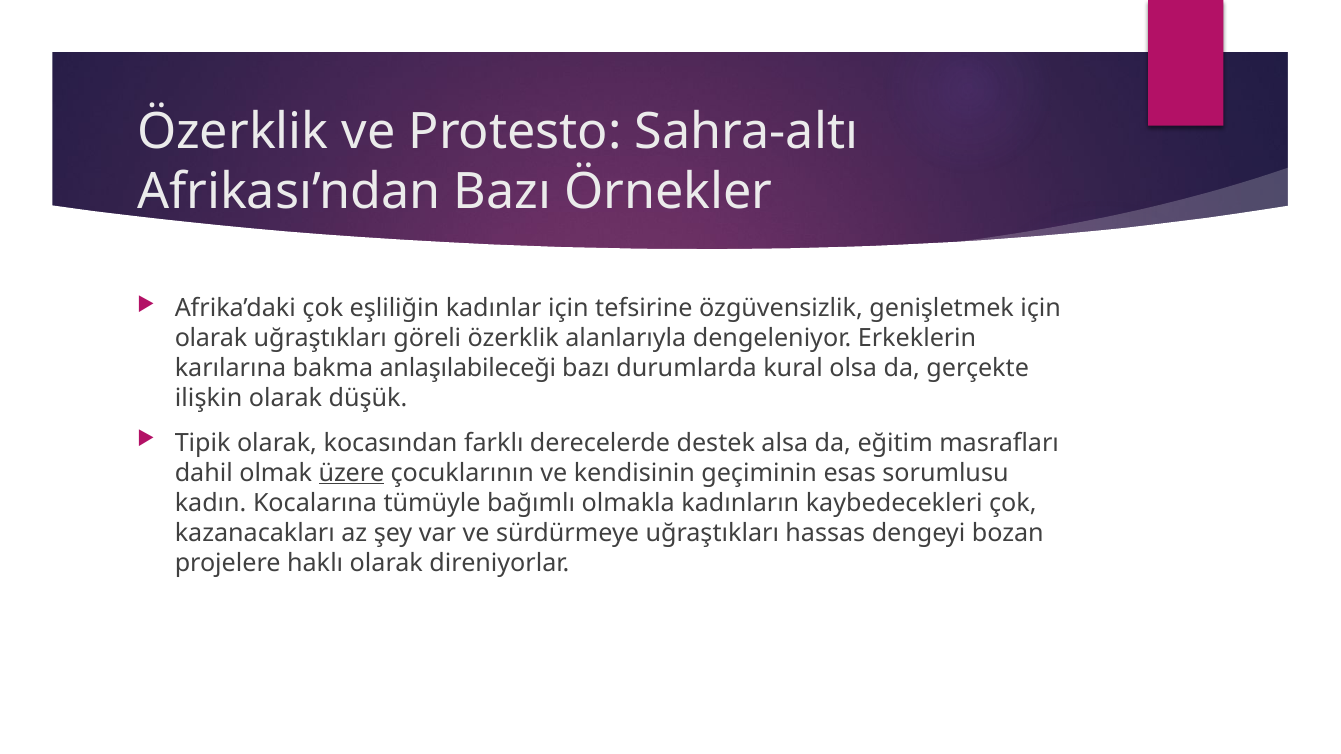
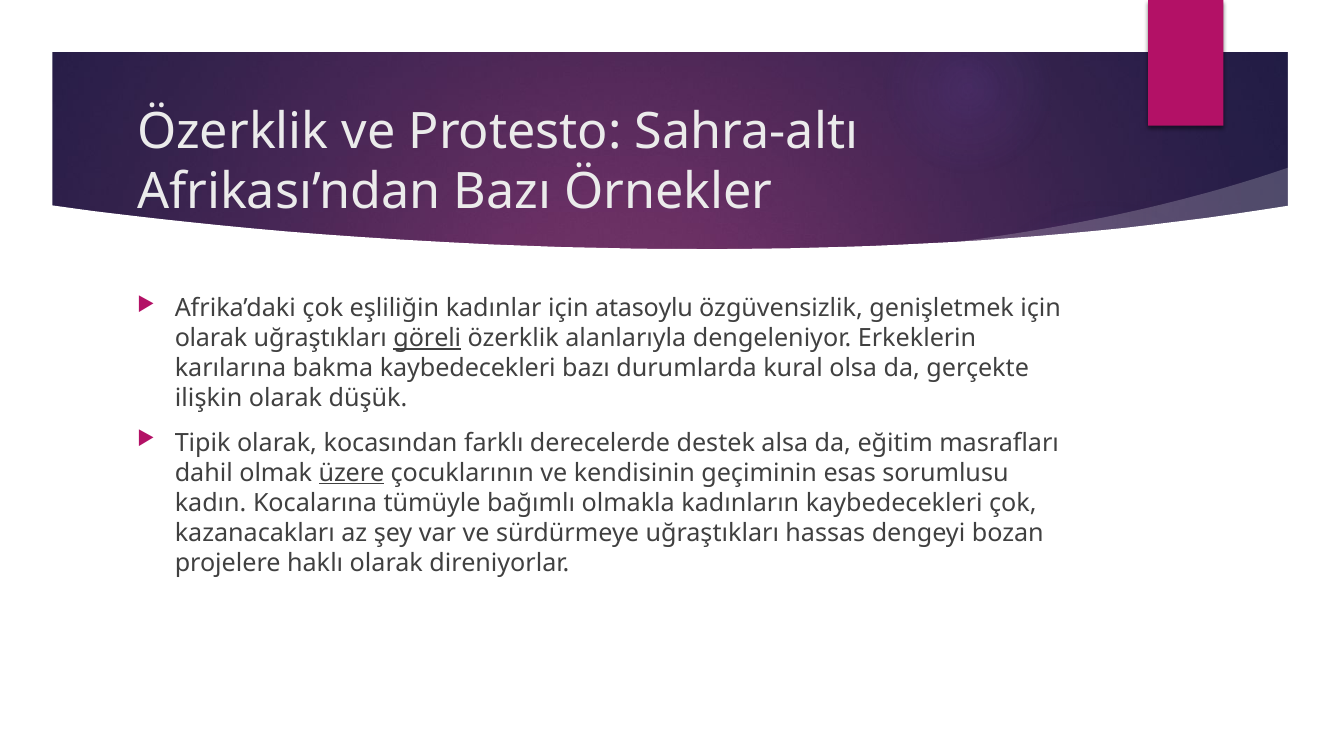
tefsirine: tefsirine -> atasoylu
göreli underline: none -> present
bakma anlaşılabileceği: anlaşılabileceği -> kaybedecekleri
